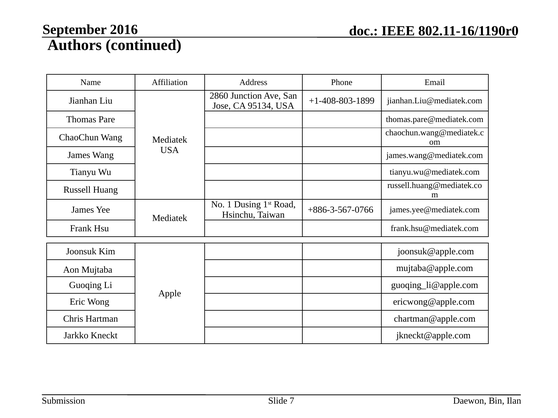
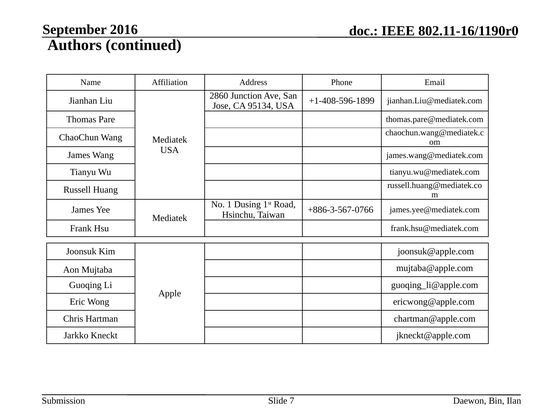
+1-408-803-1899: +1-408-803-1899 -> +1-408-596-1899
